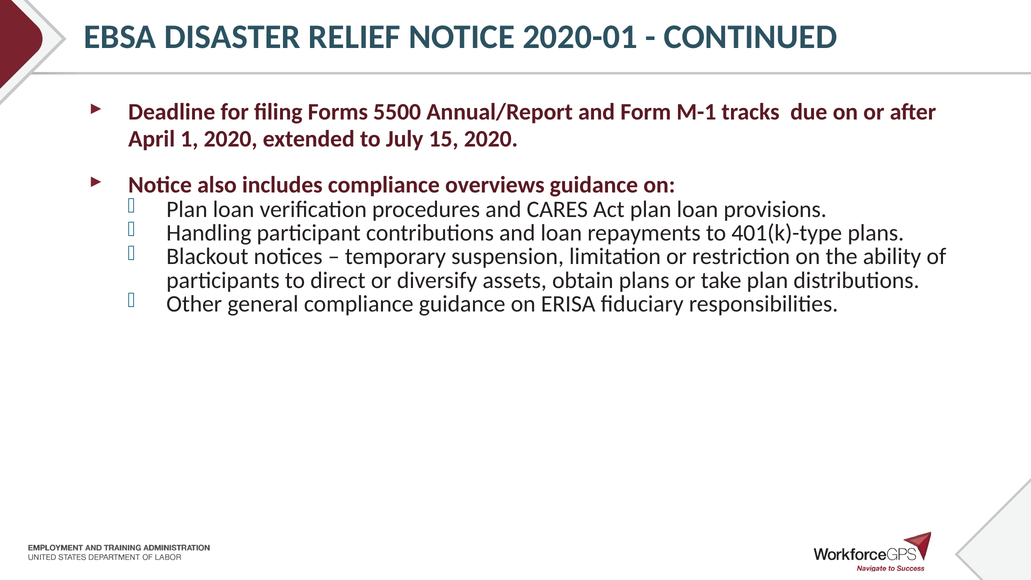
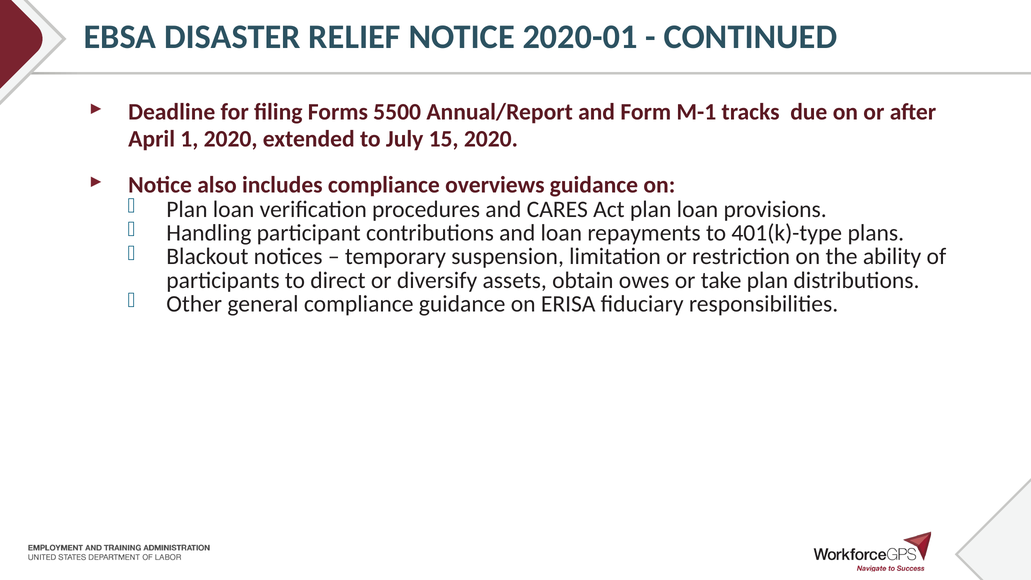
obtain plans: plans -> owes
